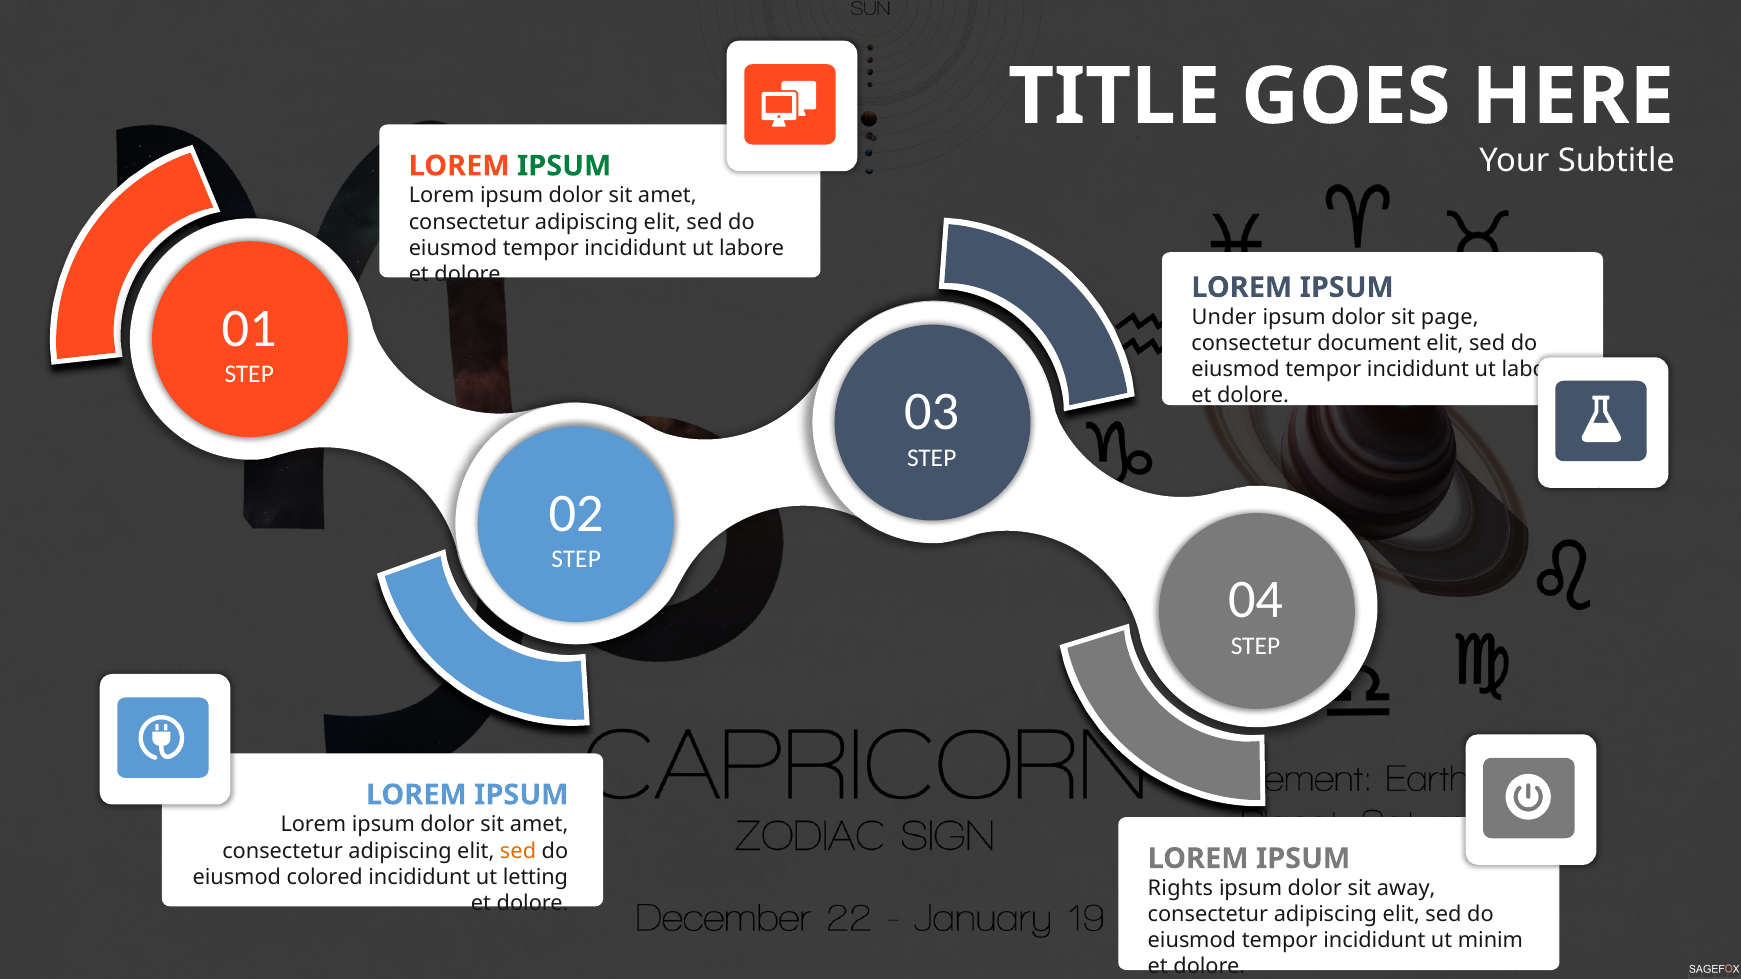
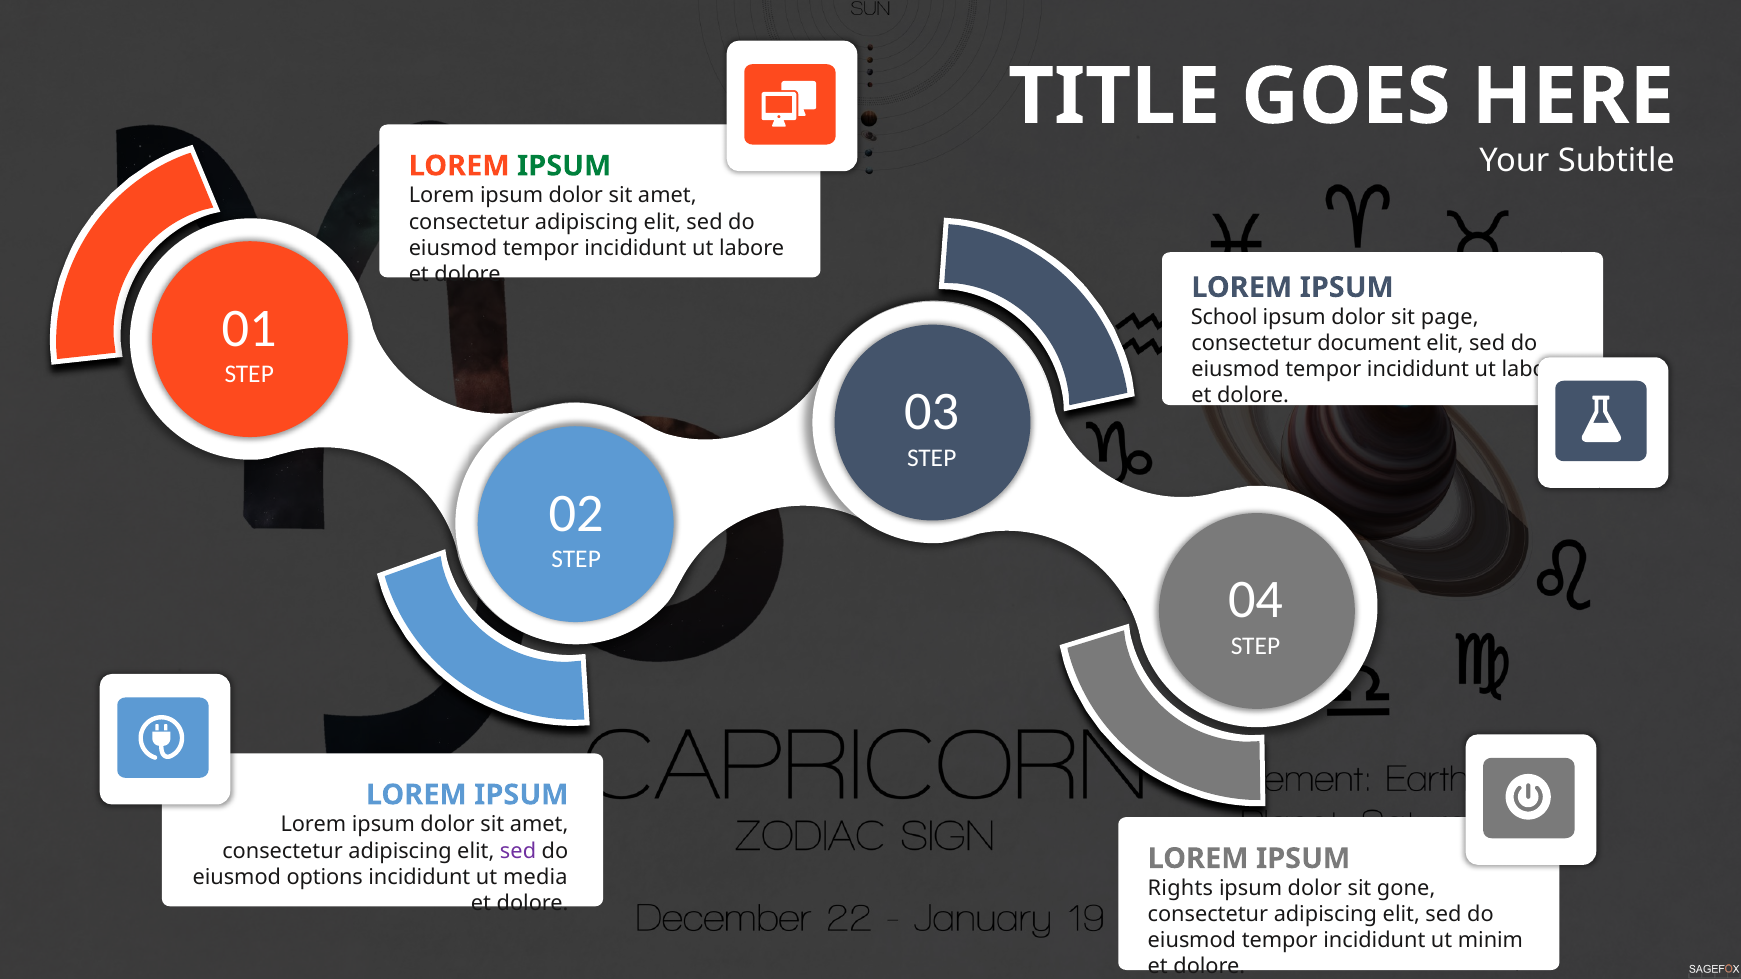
Under: Under -> School
sed at (518, 851) colour: orange -> purple
colored: colored -> options
letting: letting -> media
away: away -> gone
